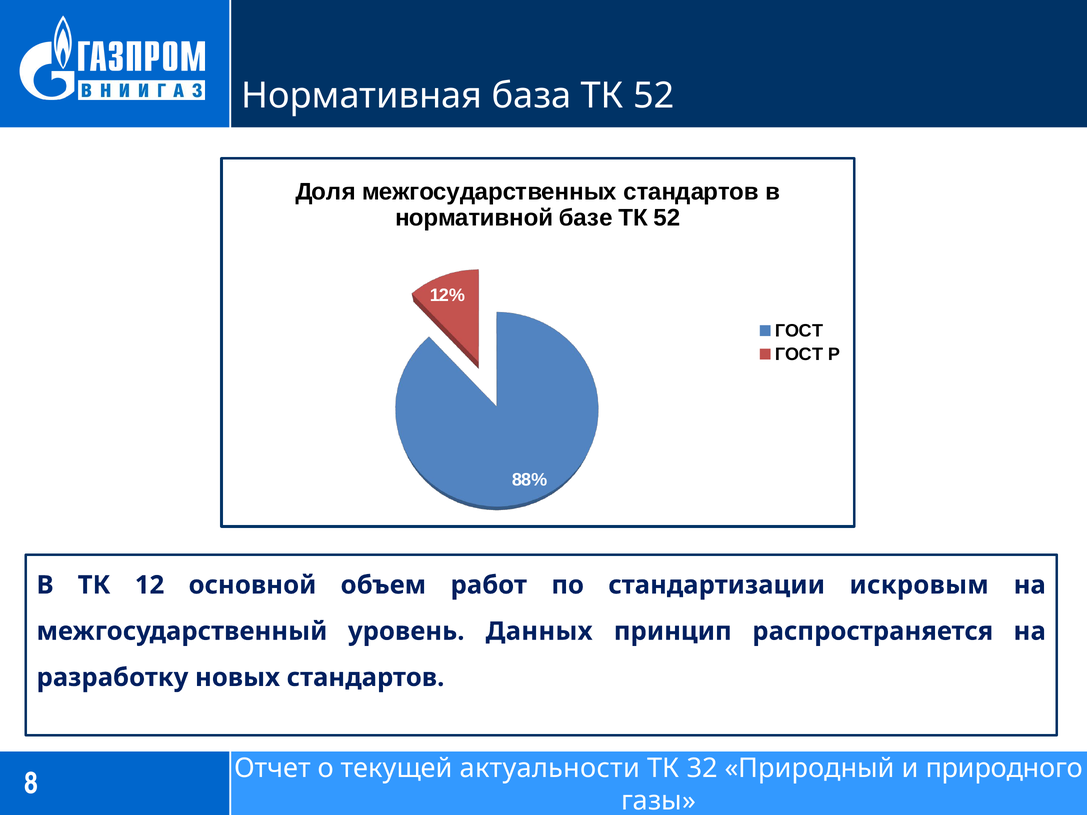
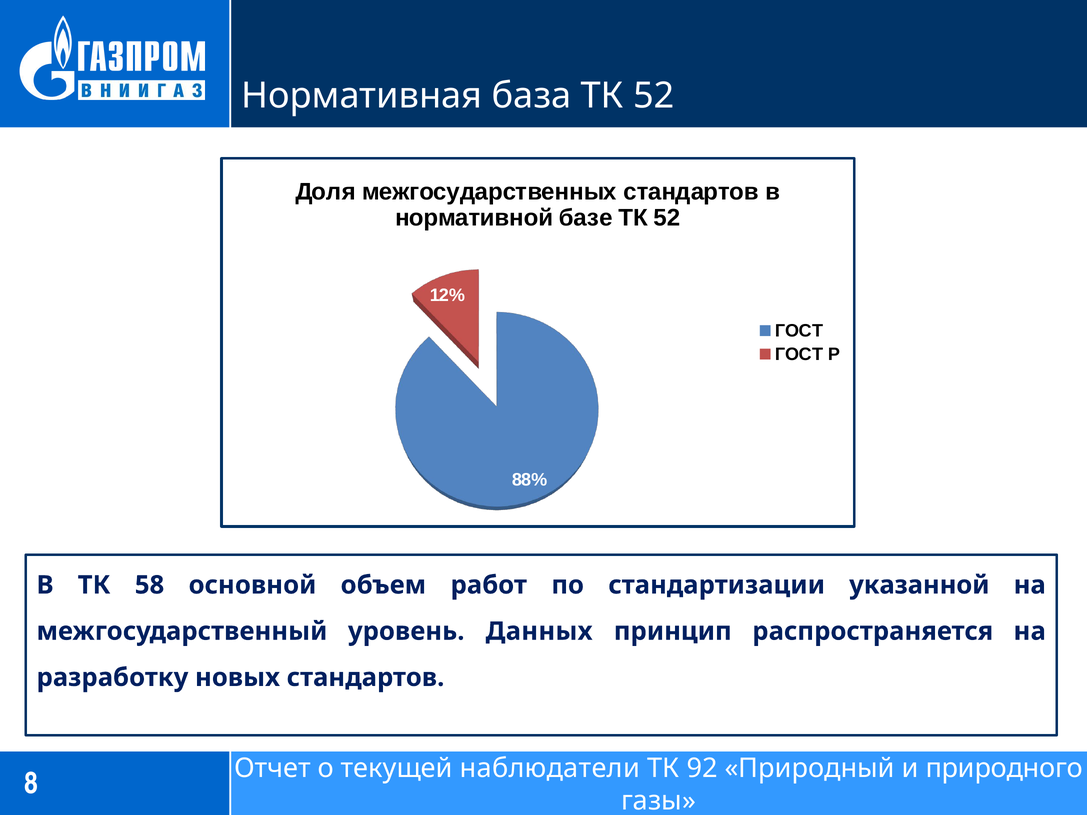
12: 12 -> 58
искровым: искровым -> указанной
актуальности: актуальности -> наблюдатели
32: 32 -> 92
